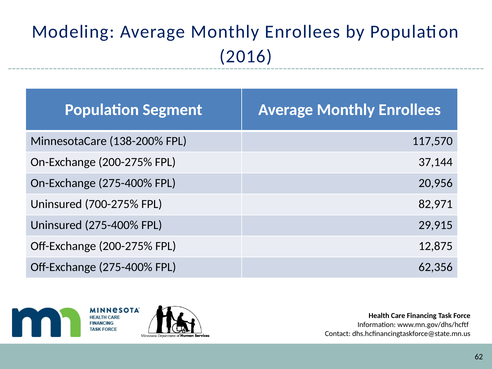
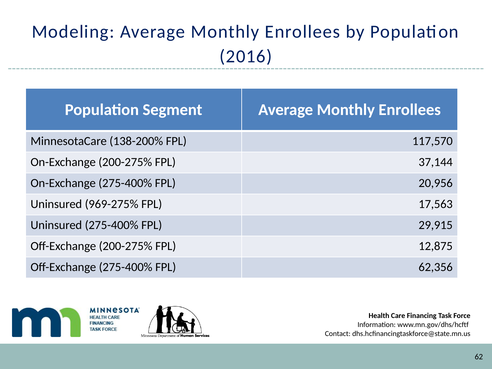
700-275%: 700-275% -> 969-275%
82,971: 82,971 -> 17,563
